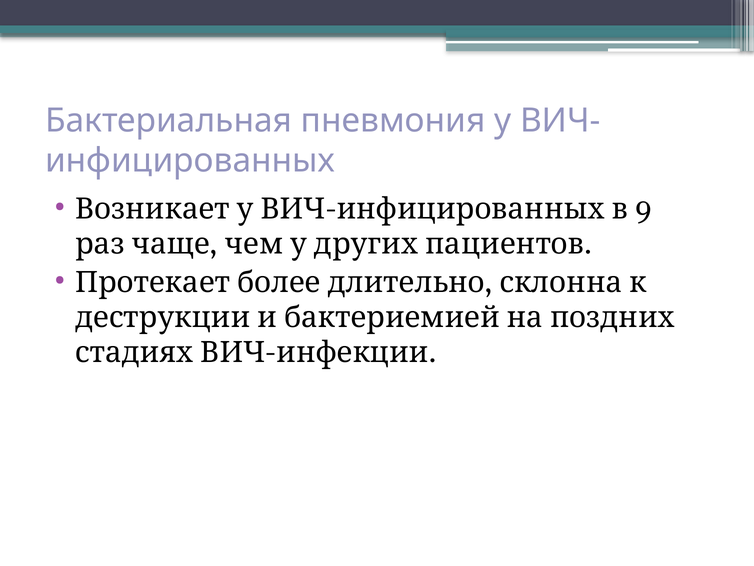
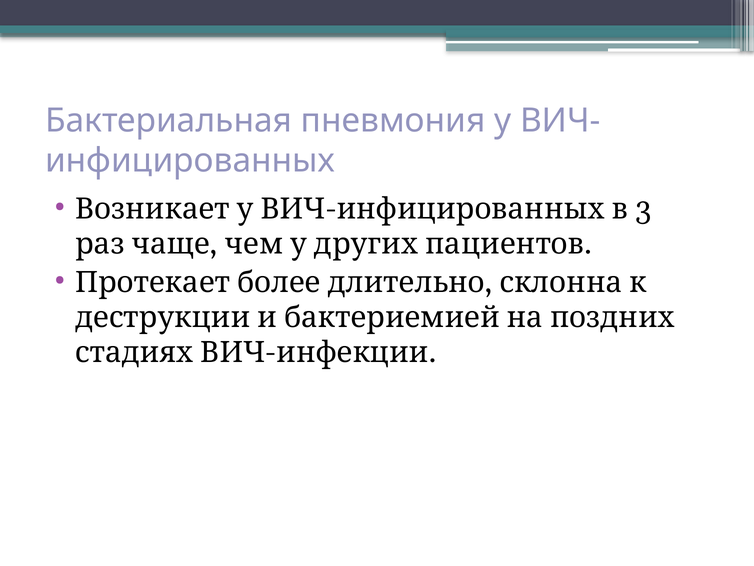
9: 9 -> 3
